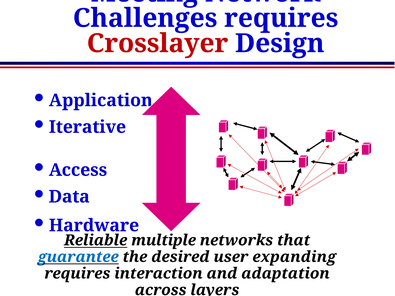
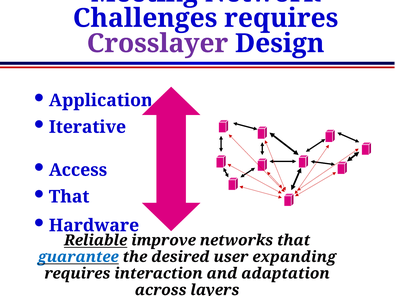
Crosslayer colour: red -> purple
Data at (69, 197): Data -> That
multiple: multiple -> improve
